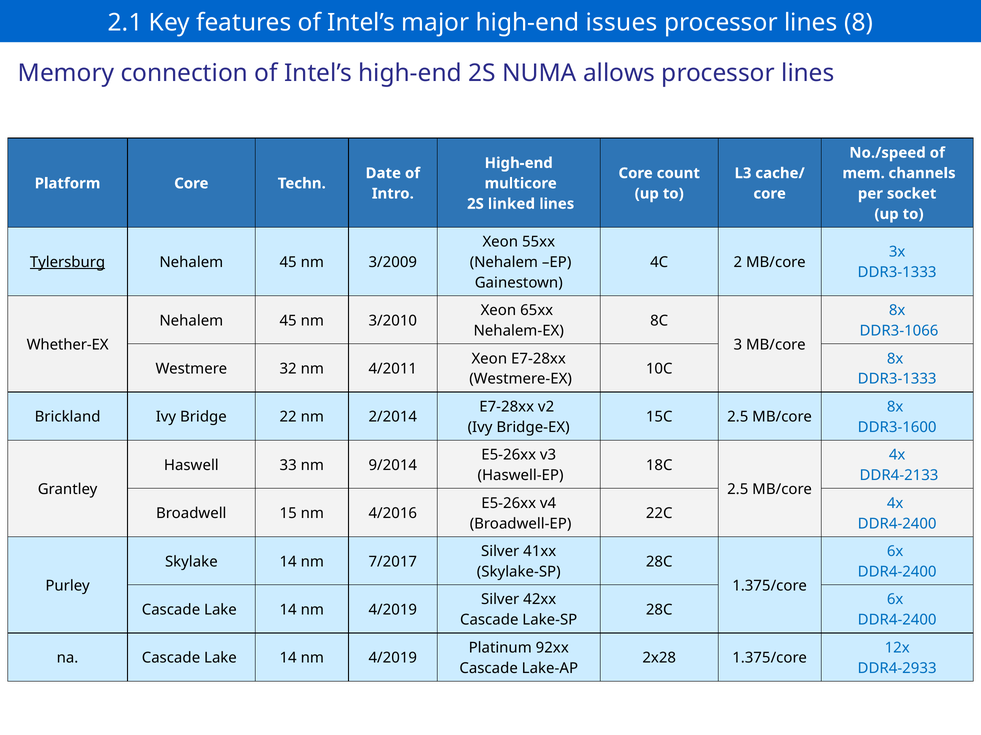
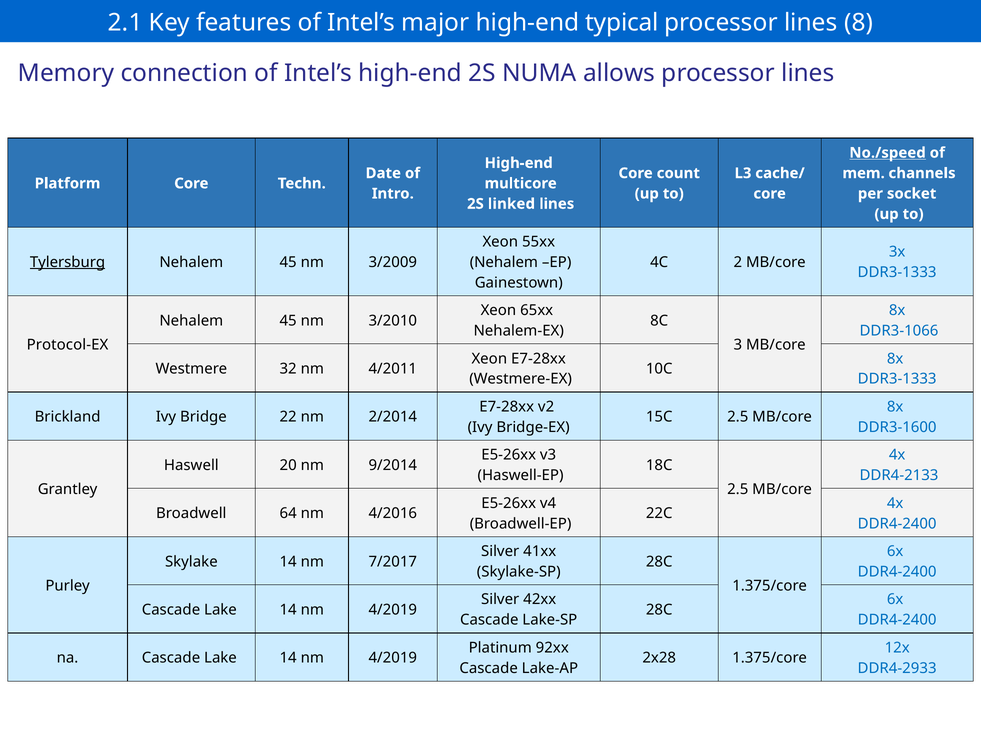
issues: issues -> typical
No./speed underline: none -> present
Whether-EX: Whether-EX -> Protocol-EX
33: 33 -> 20
15: 15 -> 64
